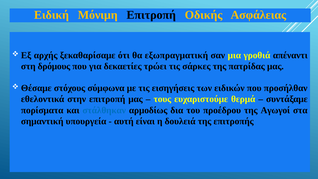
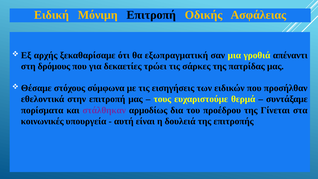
στάλθηκαν colour: blue -> purple
Αγωγοί: Αγωγοί -> Γίνεται
σημαντική: σημαντική -> κοινωνικές
